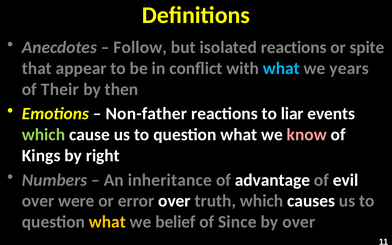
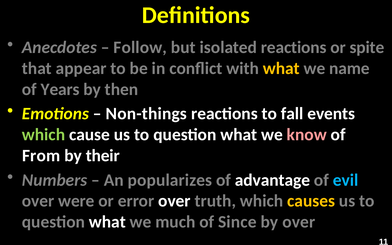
what at (281, 68) colour: light blue -> yellow
years: years -> name
Their: Their -> Years
Non-father: Non-father -> Non-things
liar: liar -> fall
Kings: Kings -> From
right: right -> their
inheritance: inheritance -> popularizes
evil colour: white -> light blue
causes colour: white -> yellow
what at (107, 222) colour: yellow -> white
belief: belief -> much
